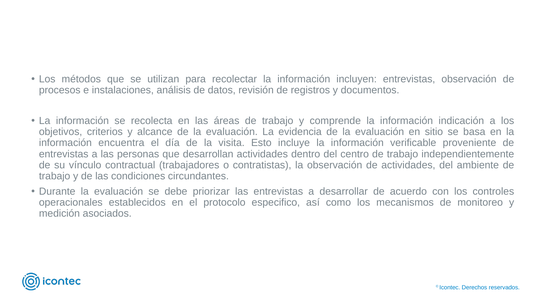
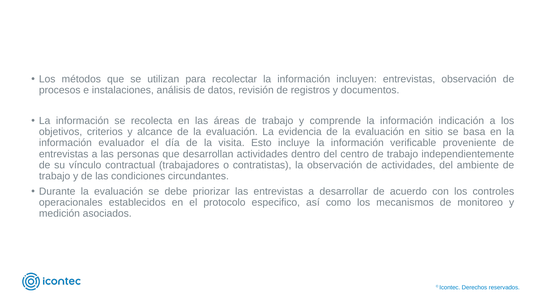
encuentra: encuentra -> evaluador
